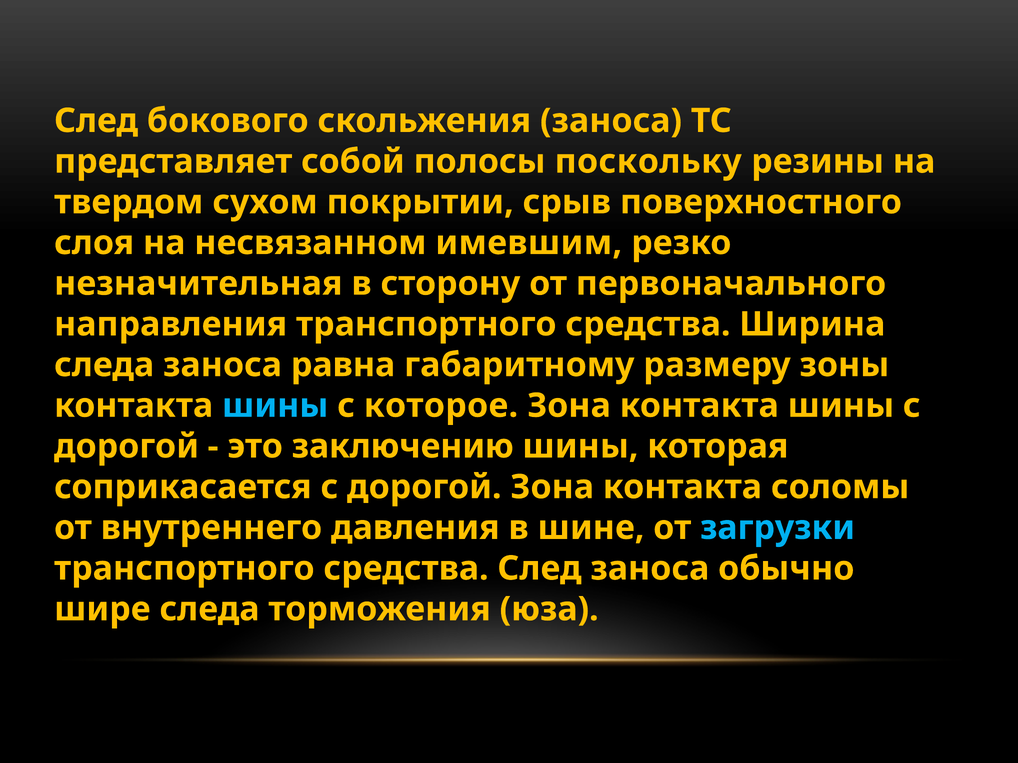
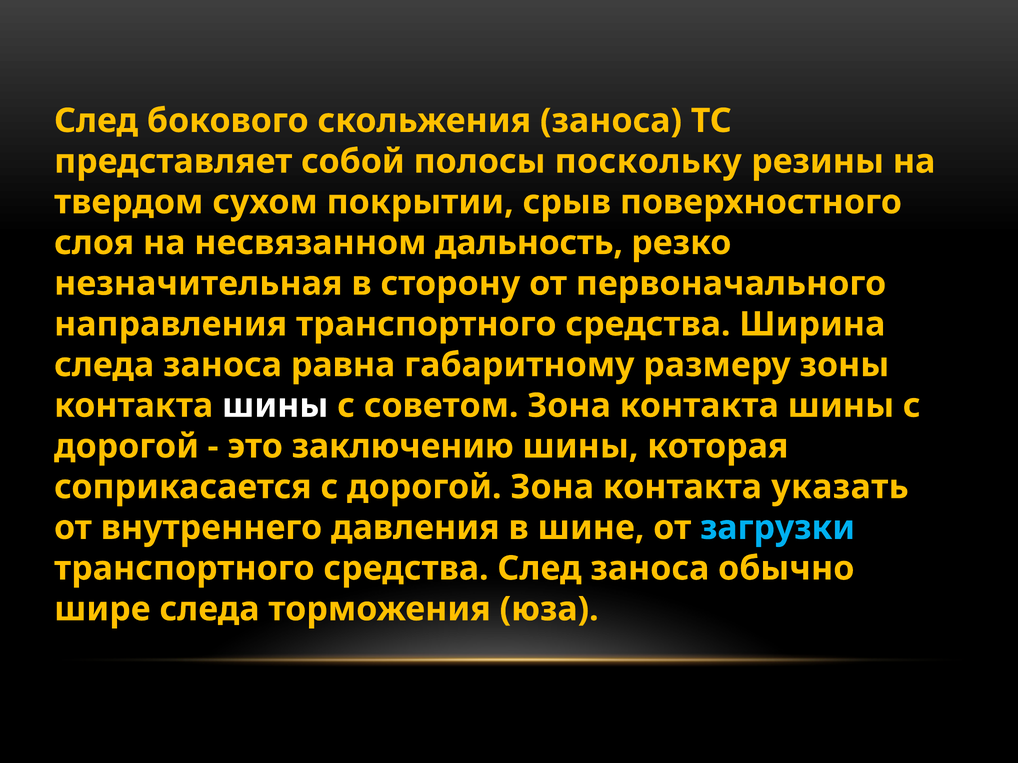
имевшим: имевшим -> дальность
шины at (275, 406) colour: light blue -> white
которое: которое -> советом
соломы: соломы -> указать
